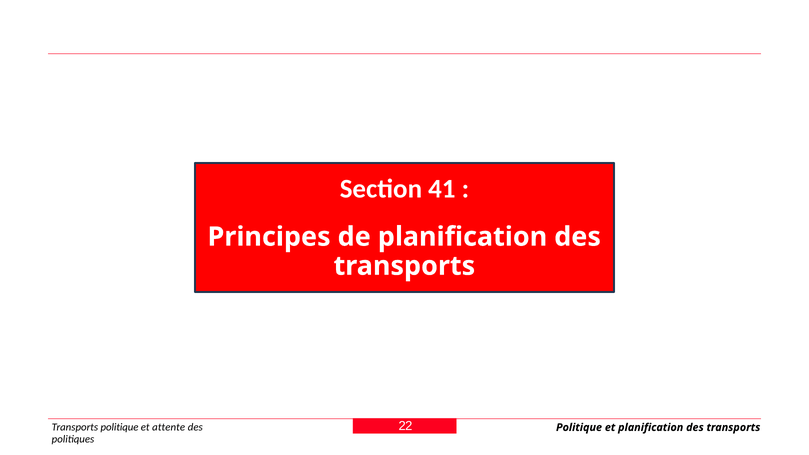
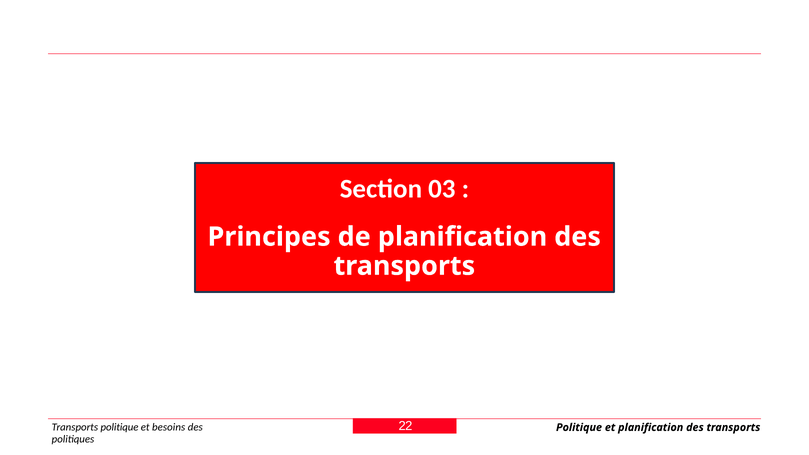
41: 41 -> 03
attente: attente -> besoins
